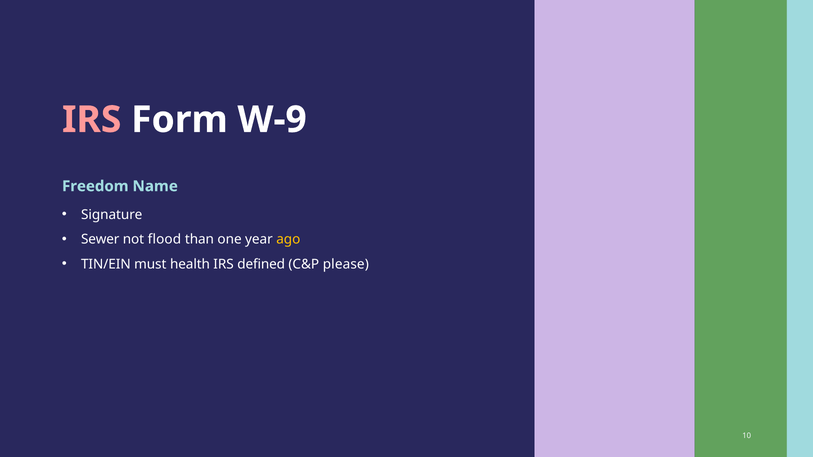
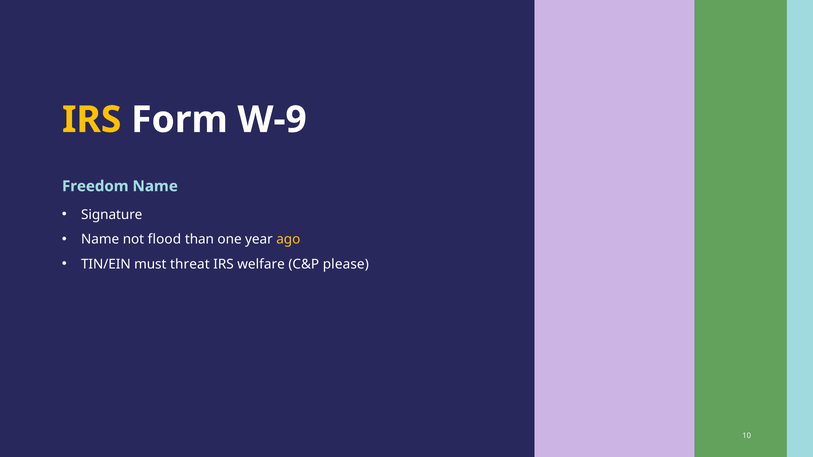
IRS at (92, 120) colour: pink -> yellow
Sewer at (100, 240): Sewer -> Name
health: health -> threat
defined: defined -> welfare
